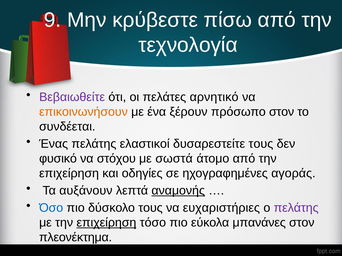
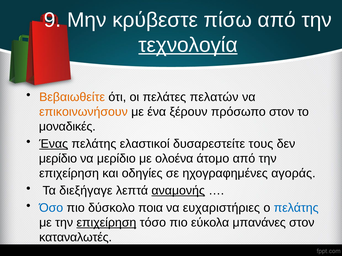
τεχνολογία underline: none -> present
Βεβαιωθείτε colour: purple -> orange
αρνητικό: αρνητικό -> πελατών
συνδέεται: συνδέεται -> μοναδικές
Ένας underline: none -> present
φυσικό at (58, 159): φυσικό -> μερίδιο
να στόχου: στόχου -> μερίδιο
σωστά: σωστά -> ολοένα
αυξάνουν: αυξάνουν -> διεξήγαγε
δύσκολο τους: τους -> ποια
πελάτης at (296, 208) colour: purple -> blue
πλεονέκτημα: πλεονέκτημα -> καταναλωτές
